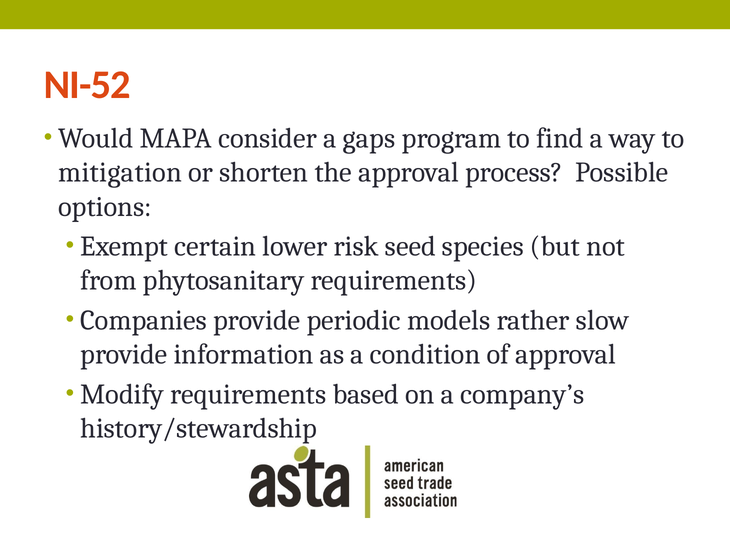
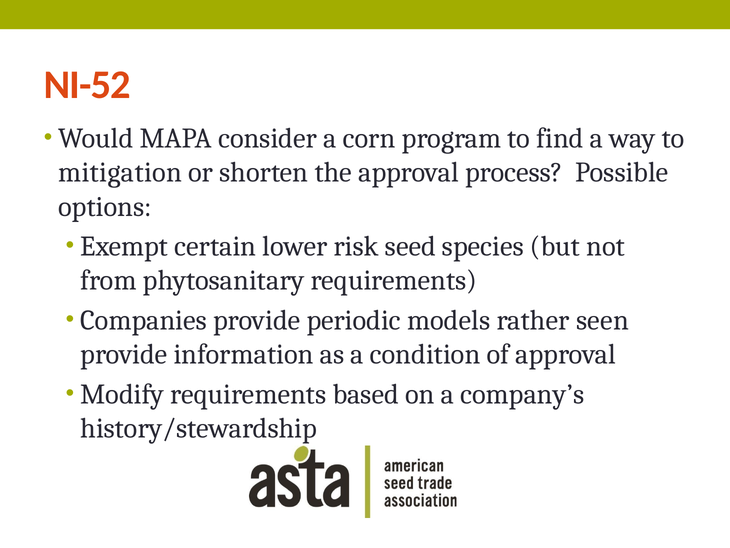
gaps: gaps -> corn
slow: slow -> seen
